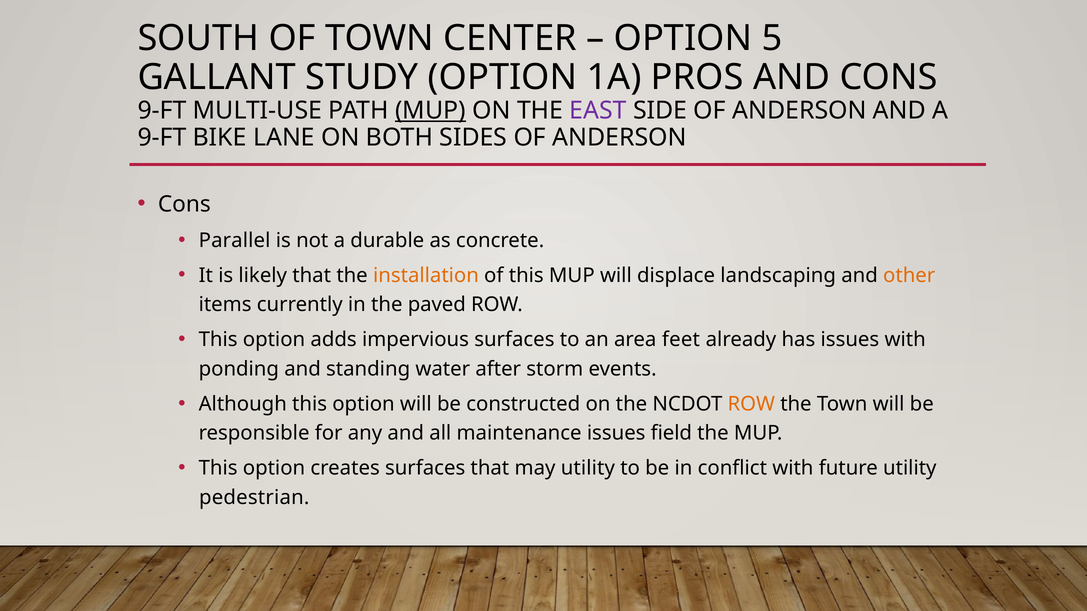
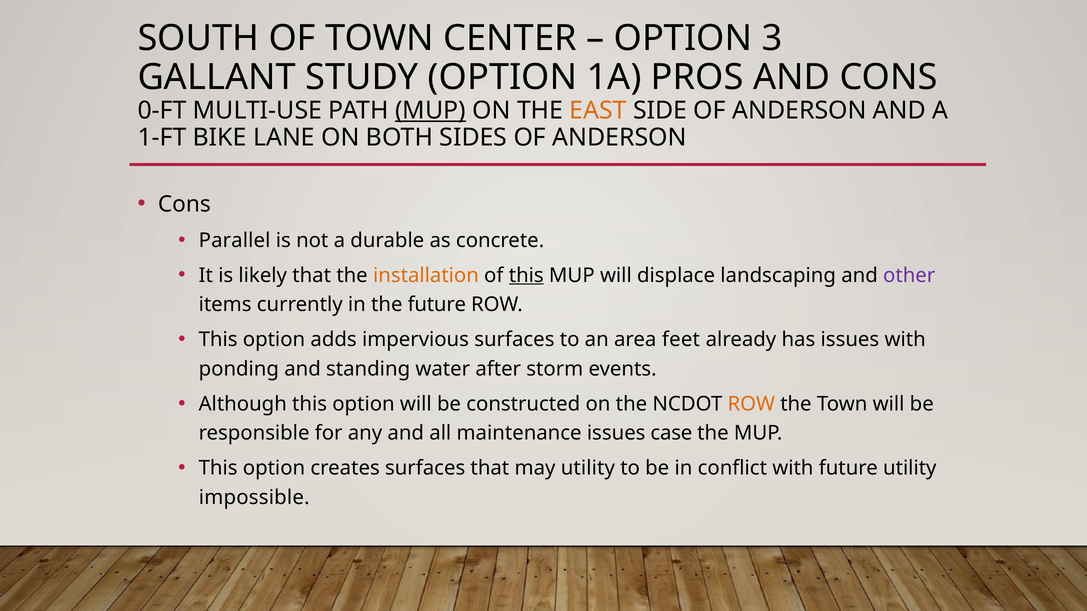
5: 5 -> 3
9-FT at (162, 111): 9-FT -> 0-FT
EAST colour: purple -> orange
9-FT at (162, 138): 9-FT -> 1-FT
this at (526, 276) underline: none -> present
other colour: orange -> purple
the paved: paved -> future
field: field -> case
pedestrian: pedestrian -> impossible
